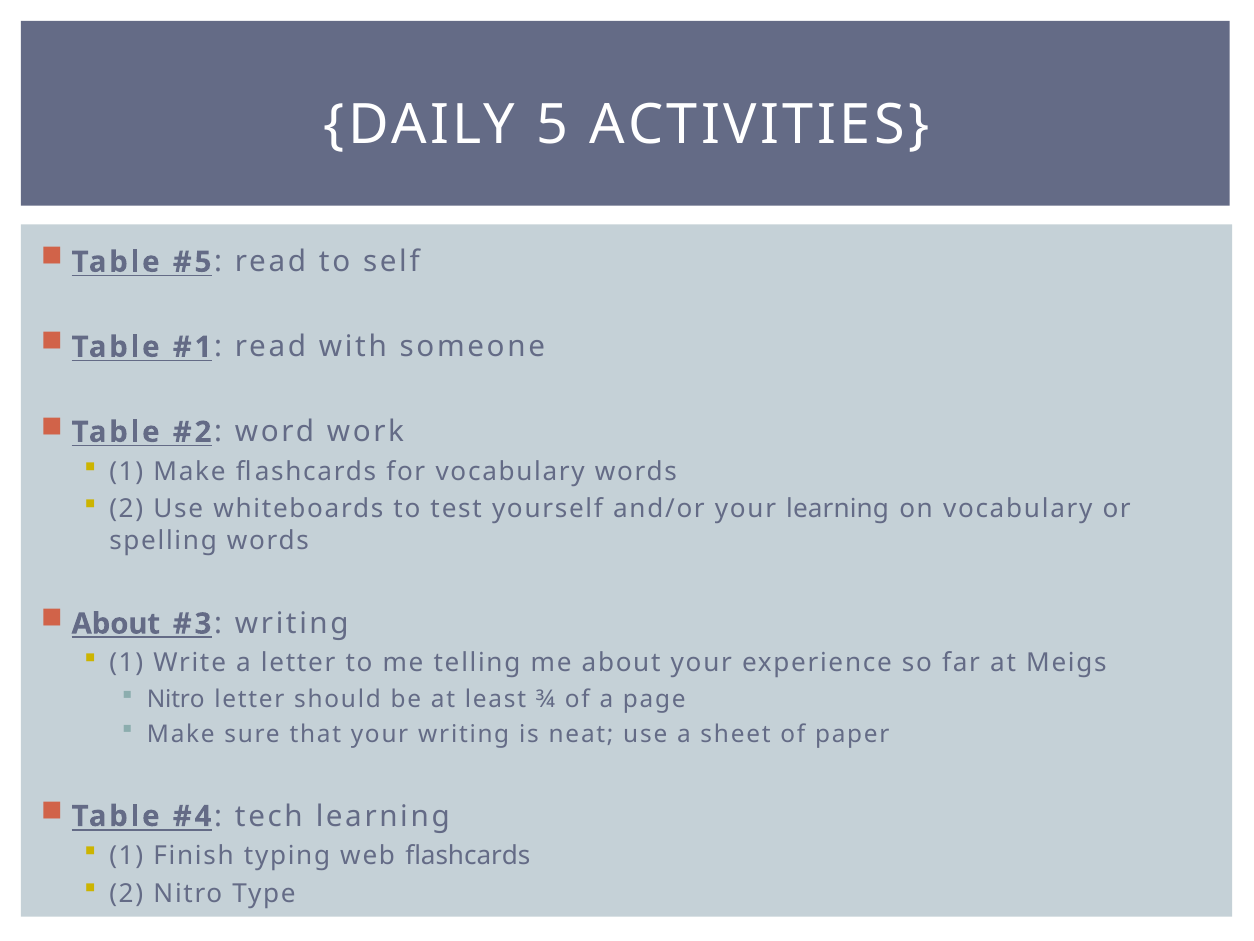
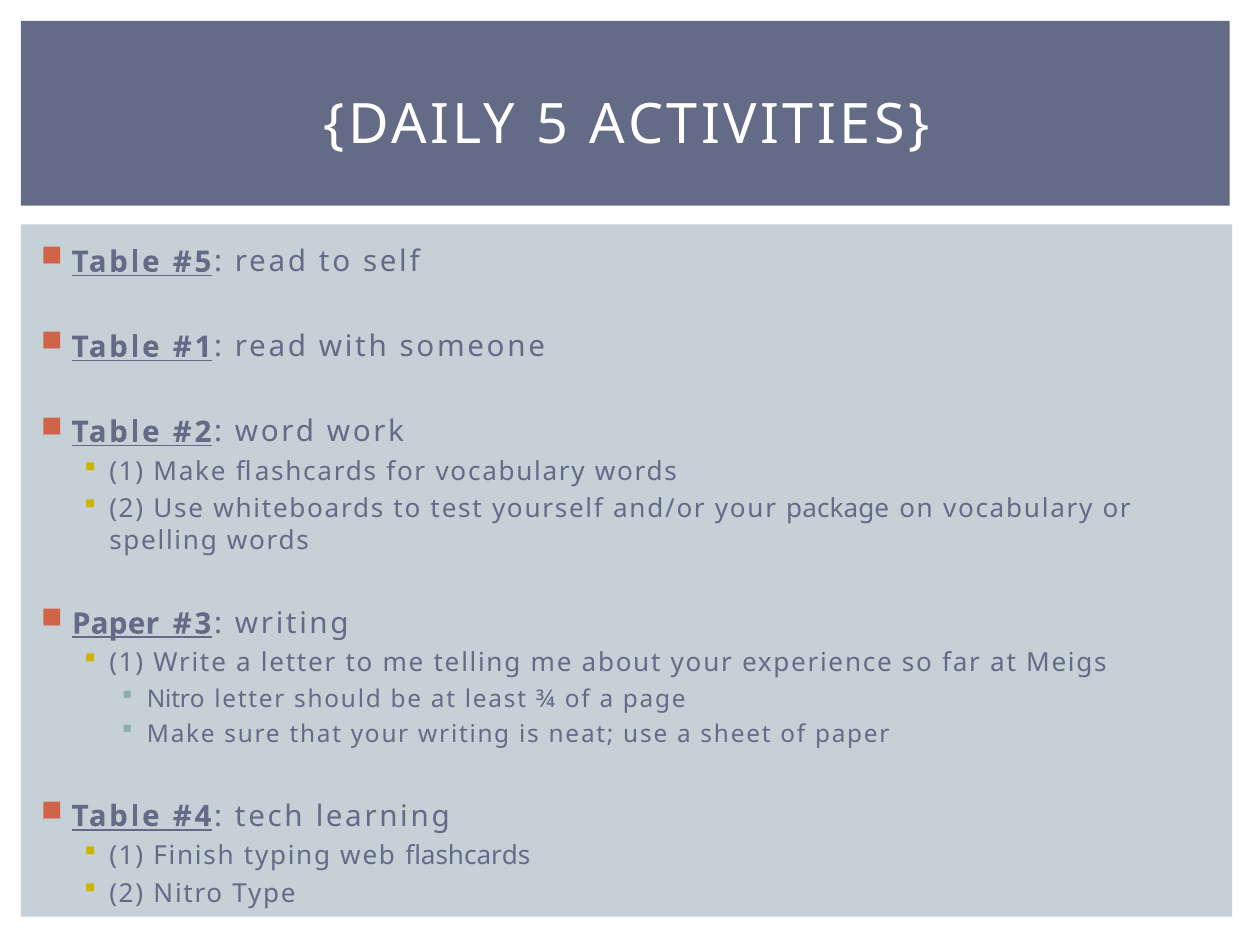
your learning: learning -> package
About at (116, 623): About -> Paper
